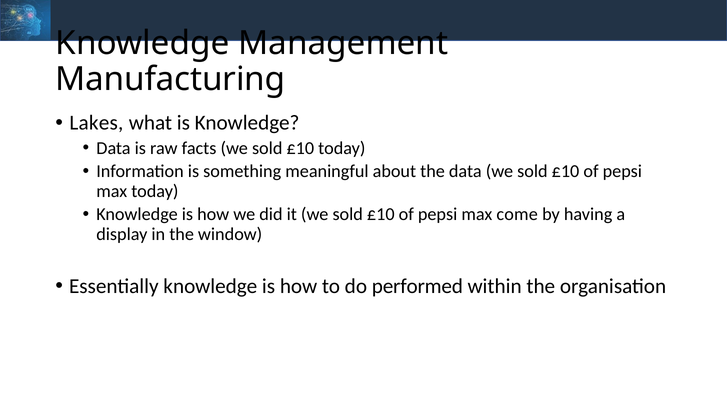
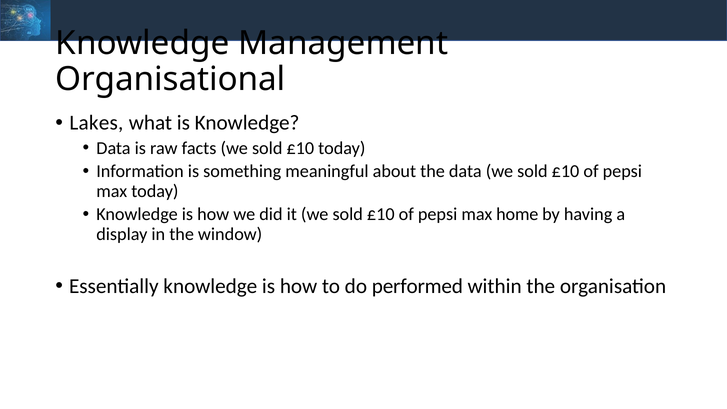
Manufacturing: Manufacturing -> Organisational
come: come -> home
